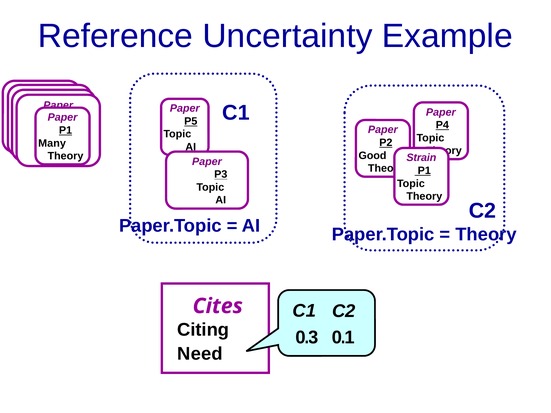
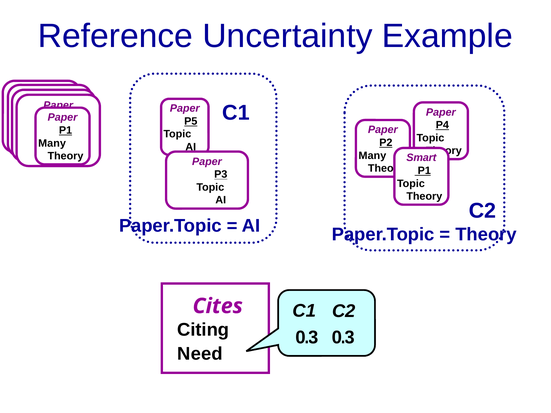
Good at (372, 156): Good -> Many
Strain: Strain -> Smart
0 1: 1 -> 3
